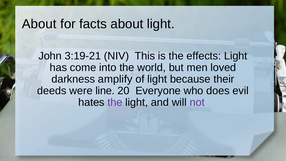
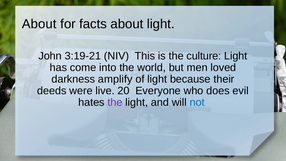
effects: effects -> culture
line: line -> live
not colour: purple -> blue
